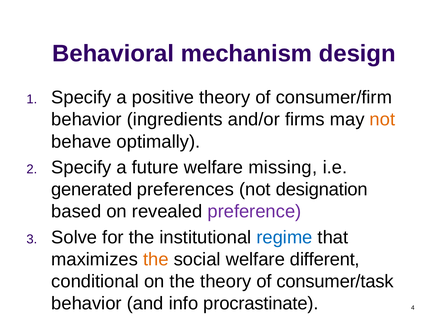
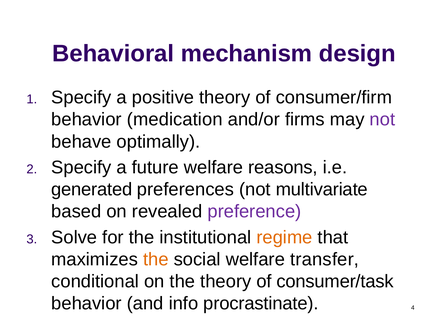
ingredients: ingredients -> medication
not at (382, 119) colour: orange -> purple
missing: missing -> reasons
designation: designation -> multivariate
regime colour: blue -> orange
different: different -> transfer
